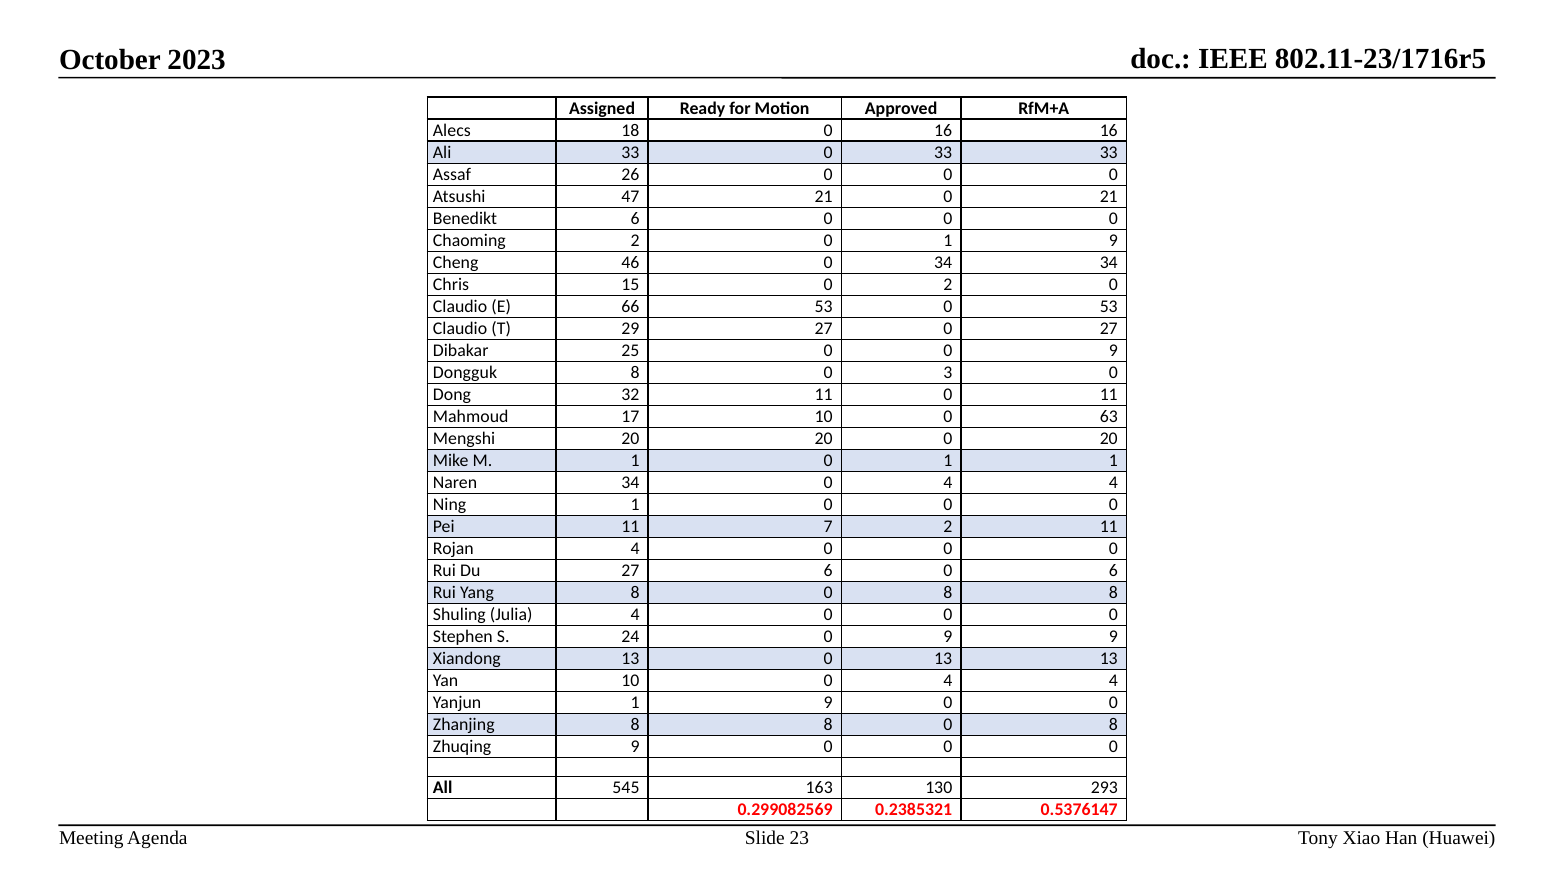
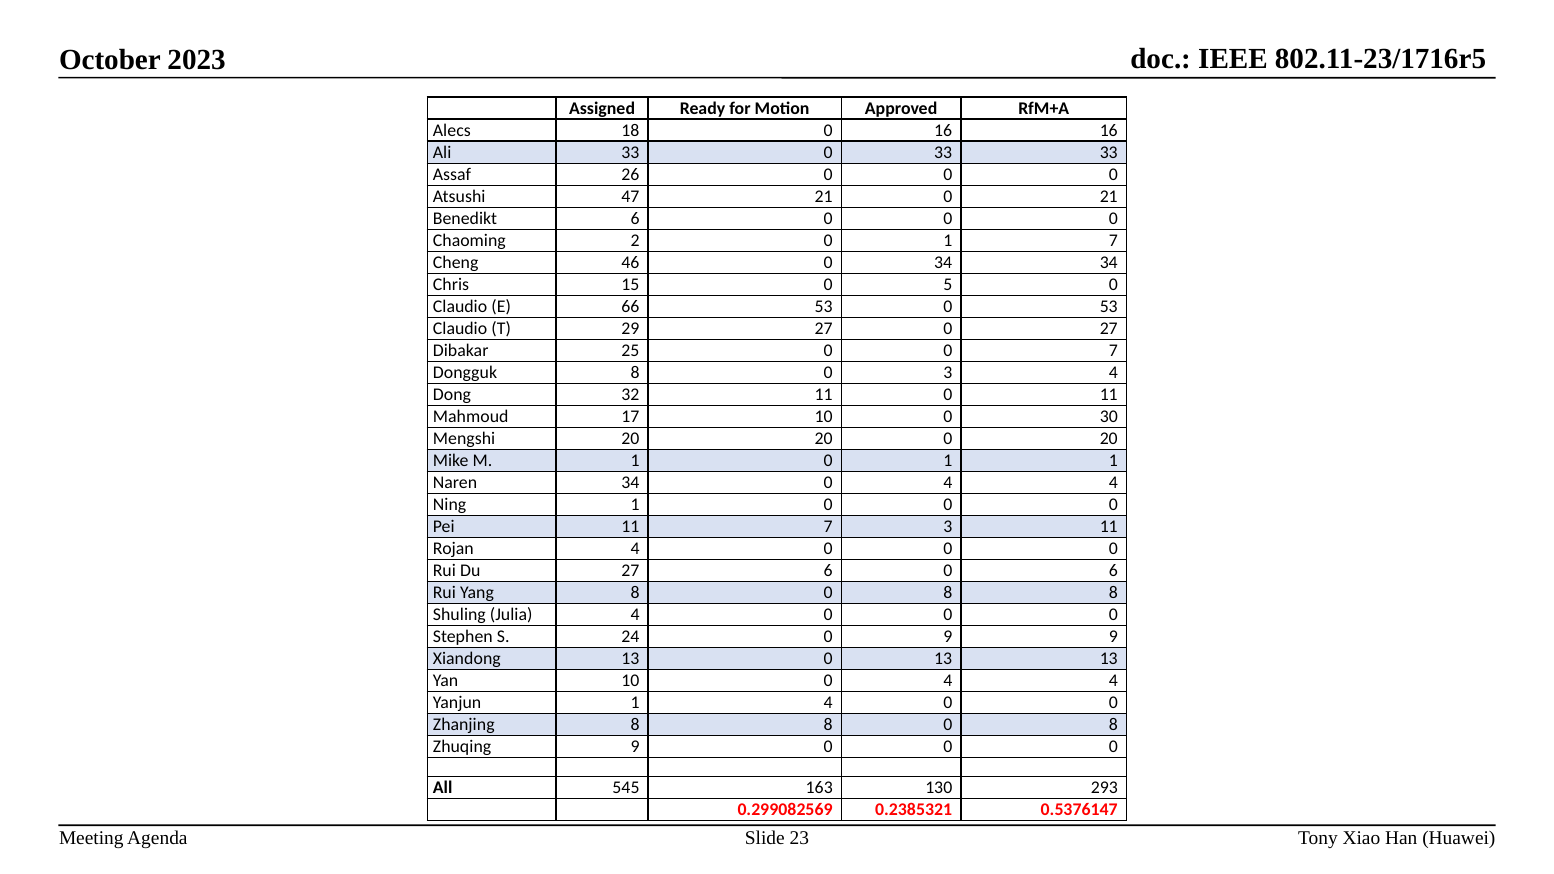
0 1 9: 9 -> 7
0 2: 2 -> 5
0 0 9: 9 -> 7
3 0: 0 -> 4
63: 63 -> 30
7 2: 2 -> 3
Yanjun 1 9: 9 -> 4
